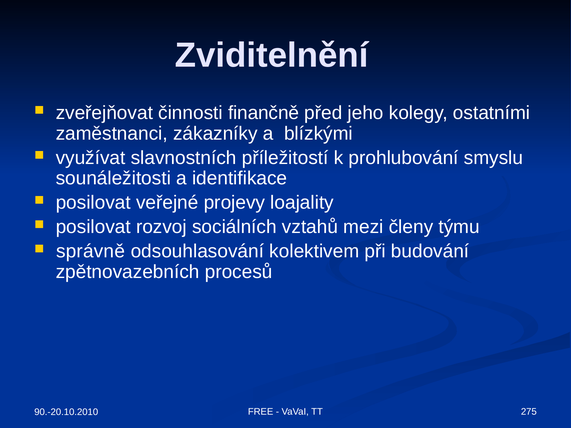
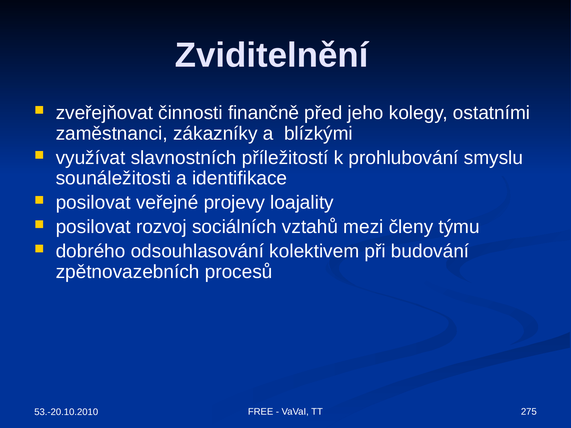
správně: správně -> dobrého
90.-20.10.2010: 90.-20.10.2010 -> 53.-20.10.2010
